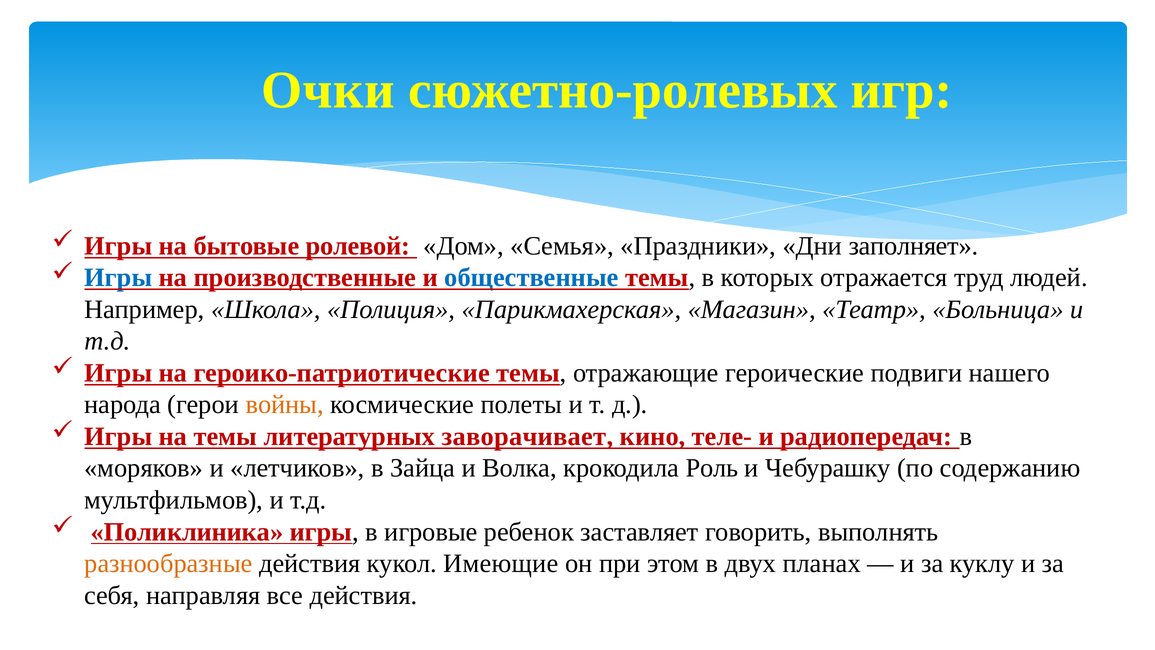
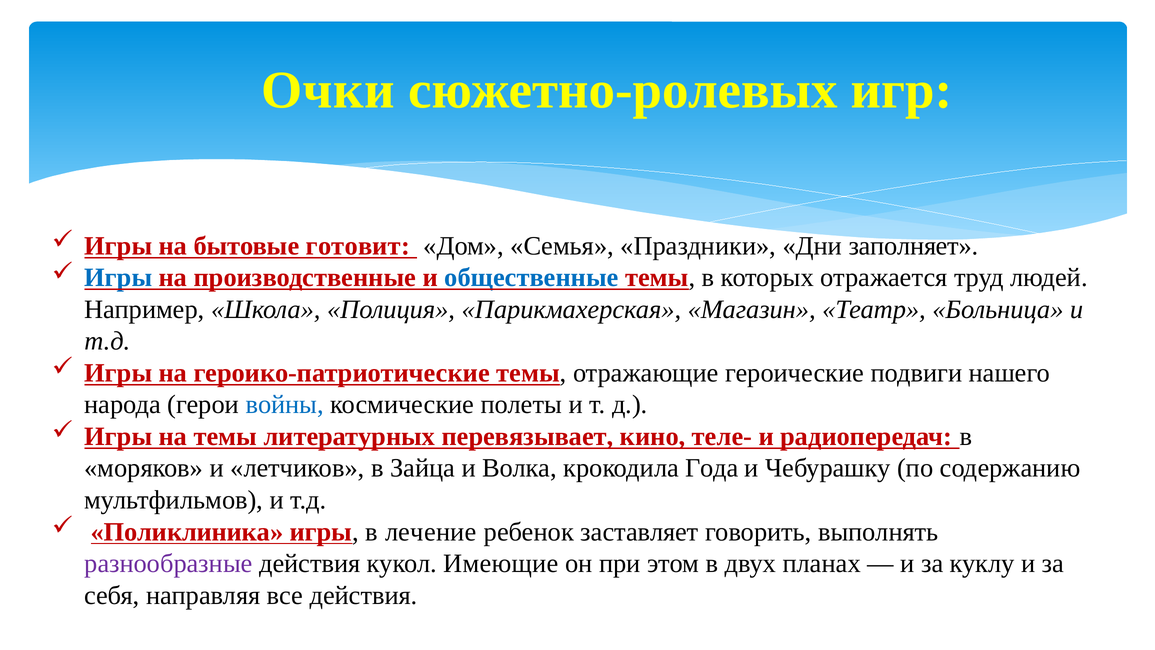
ролевой: ролевой -> готовит
войны colour: orange -> blue
заворачивает: заворачивает -> перевязывает
Роль: Роль -> Года
игровые: игровые -> лечение
разнообразные colour: orange -> purple
